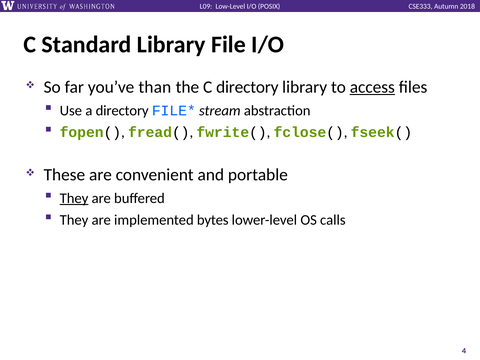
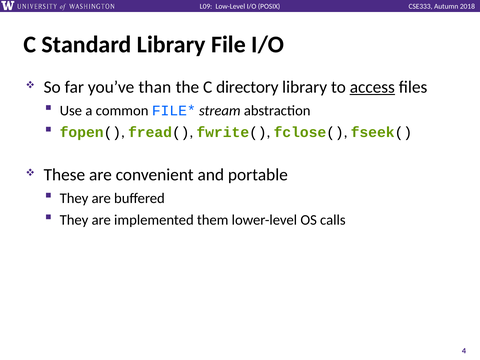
a directory: directory -> common
They at (74, 198) underline: present -> none
bytes: bytes -> them
